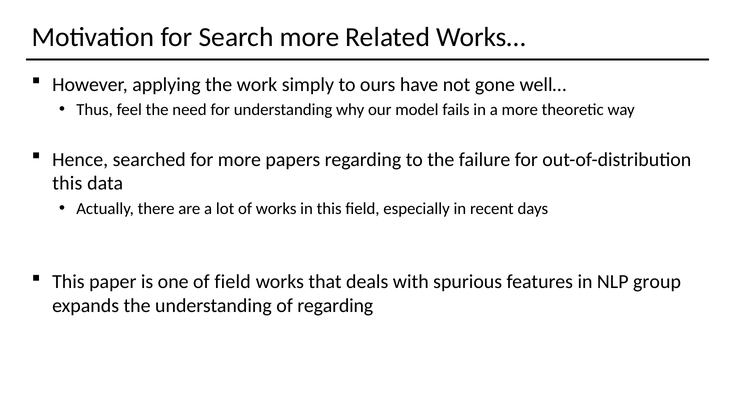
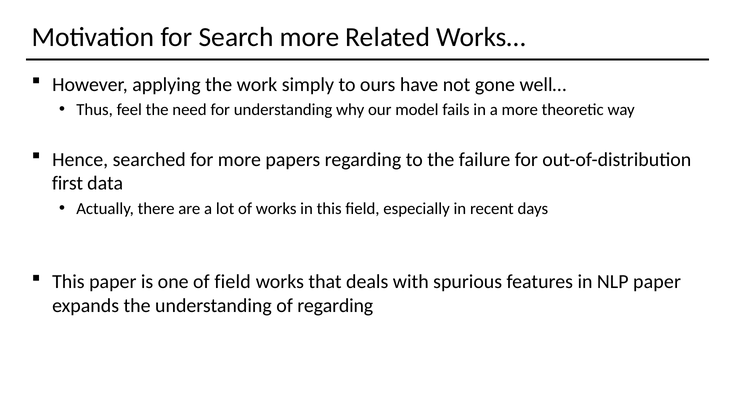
this at (67, 184): this -> first
NLP group: group -> paper
